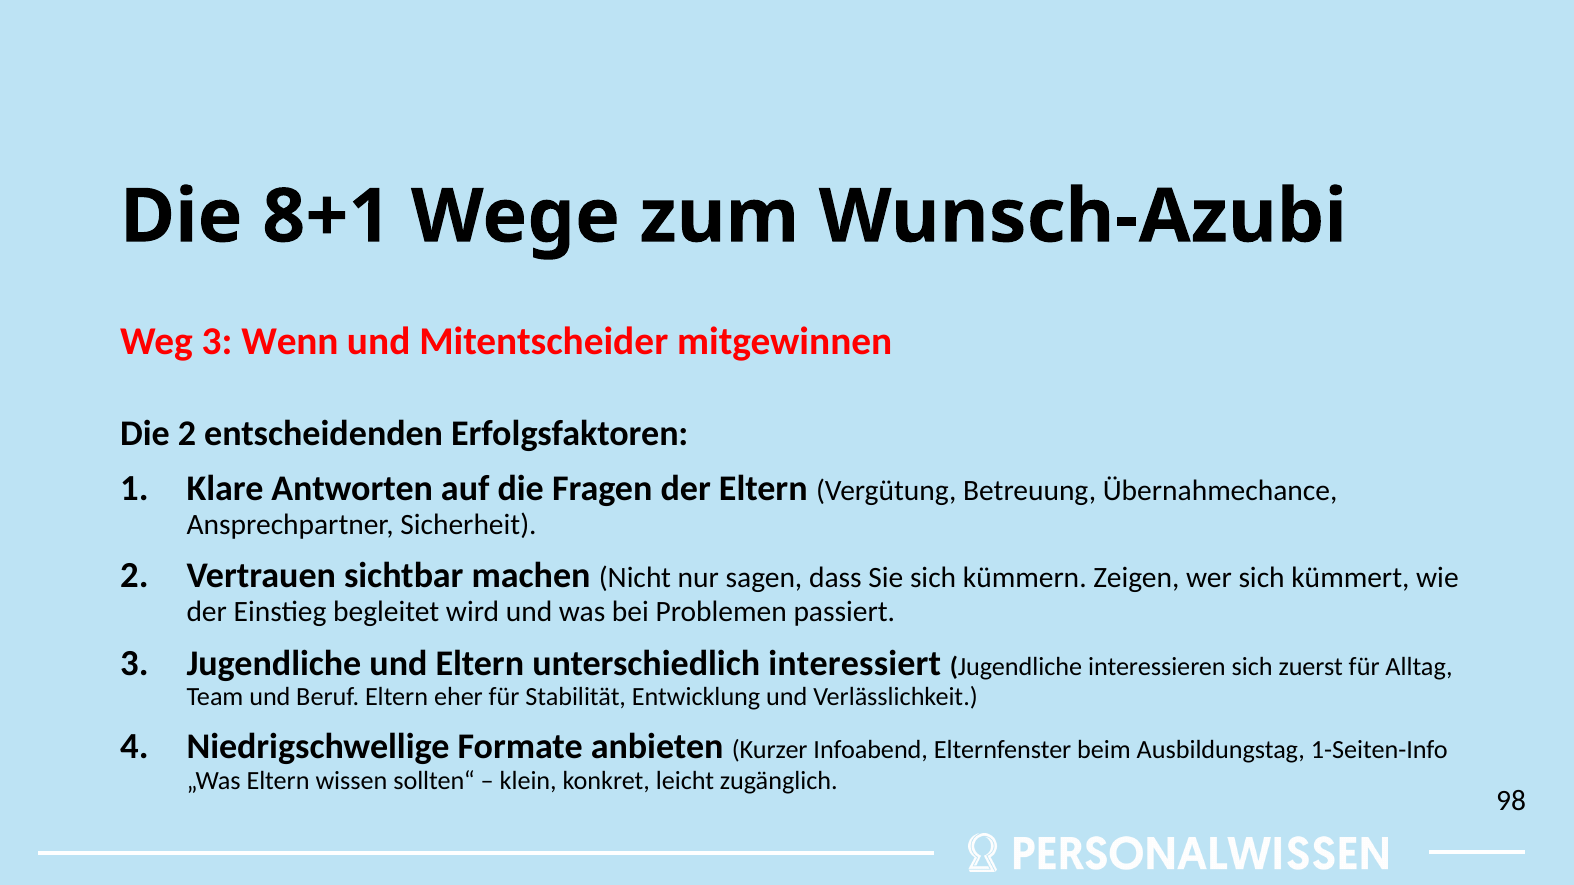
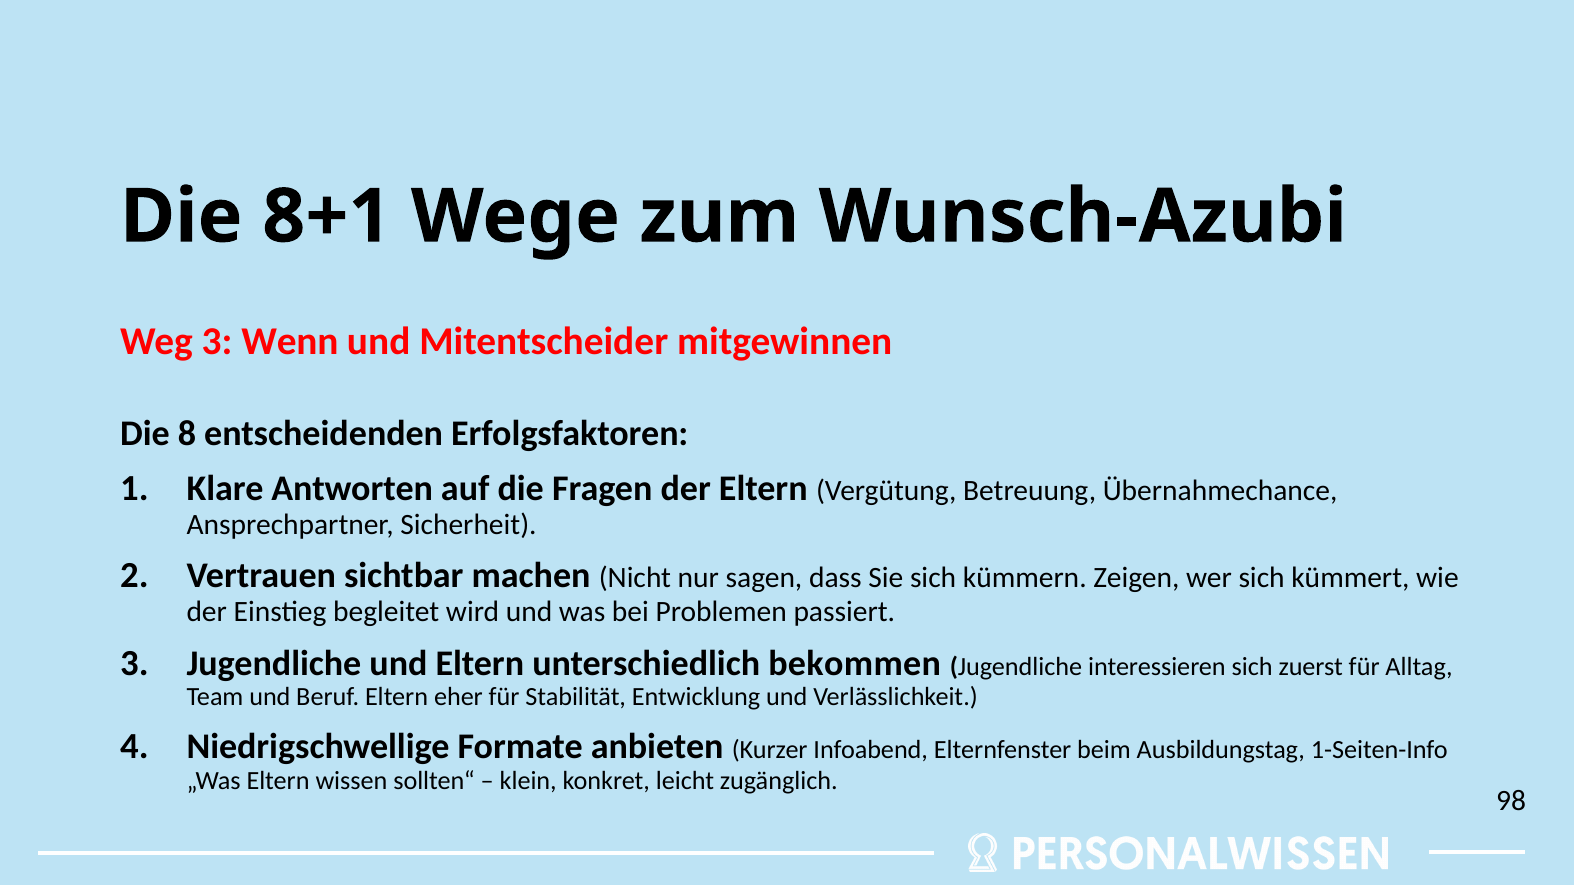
Die 2: 2 -> 8
interessiert: interessiert -> bekommen
